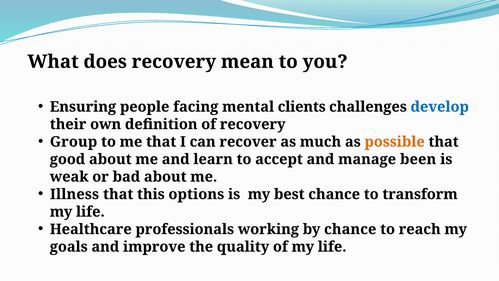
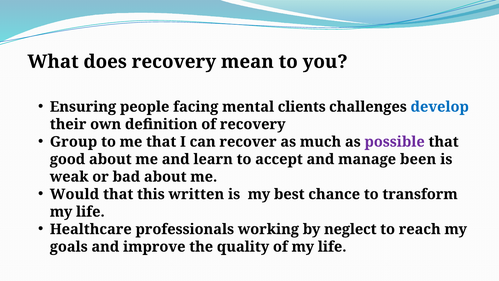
possible colour: orange -> purple
Illness: Illness -> Would
options: options -> written
by chance: chance -> neglect
